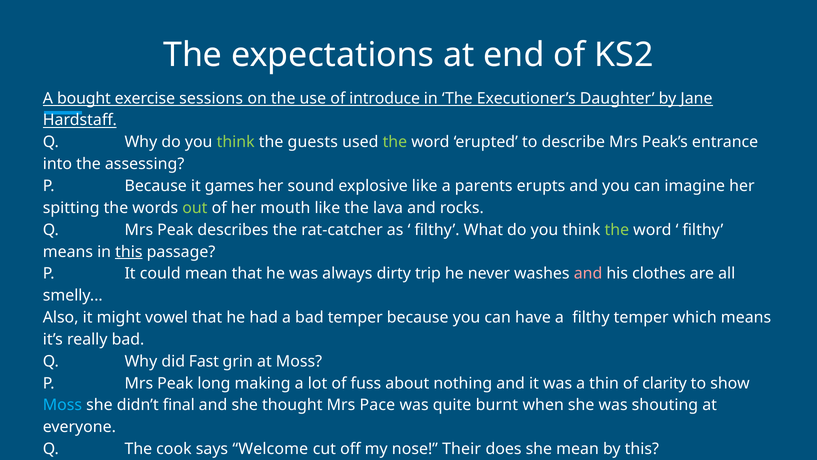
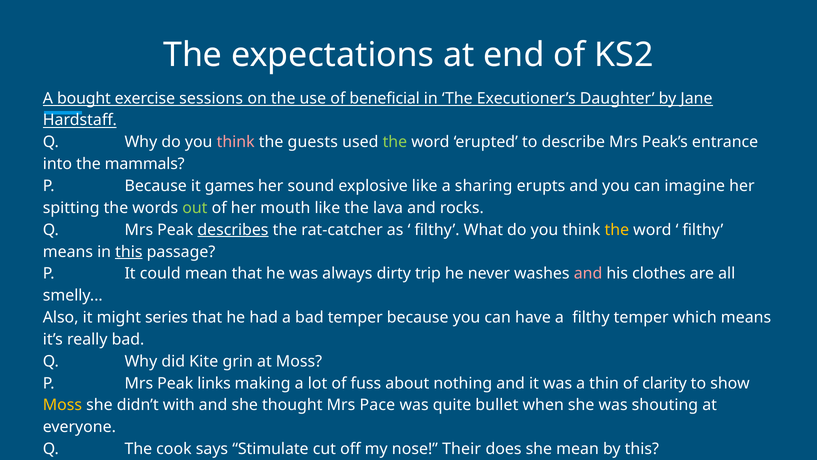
introduce: introduce -> beneficial
think at (236, 142) colour: light green -> pink
assessing: assessing -> mammals
parents: parents -> sharing
describes underline: none -> present
the at (617, 230) colour: light green -> yellow
vowel: vowel -> series
Fast: Fast -> Kite
long: long -> links
Moss at (62, 405) colour: light blue -> yellow
final: final -> with
burnt: burnt -> bullet
Welcome: Welcome -> Stimulate
